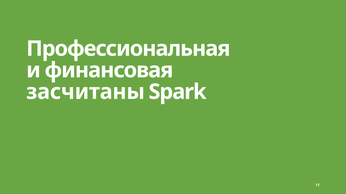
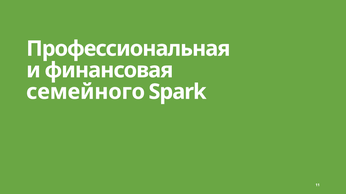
засчитаны: засчитаны -> семейного
